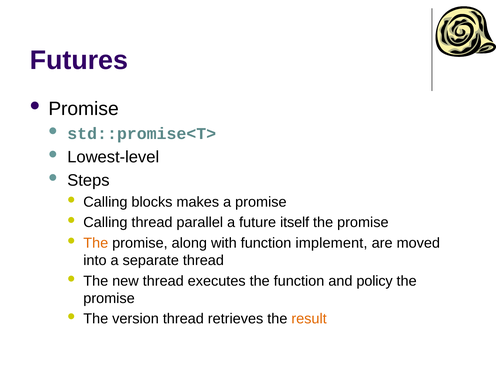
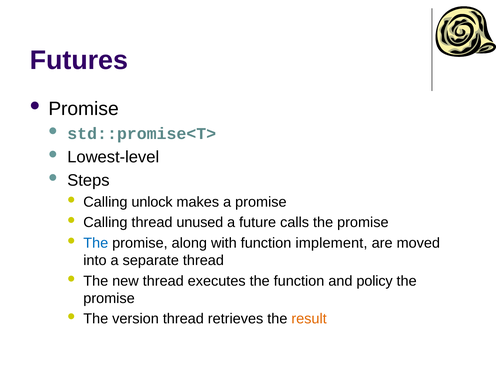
blocks: blocks -> unlock
parallel: parallel -> unused
itself: itself -> calls
The at (96, 243) colour: orange -> blue
